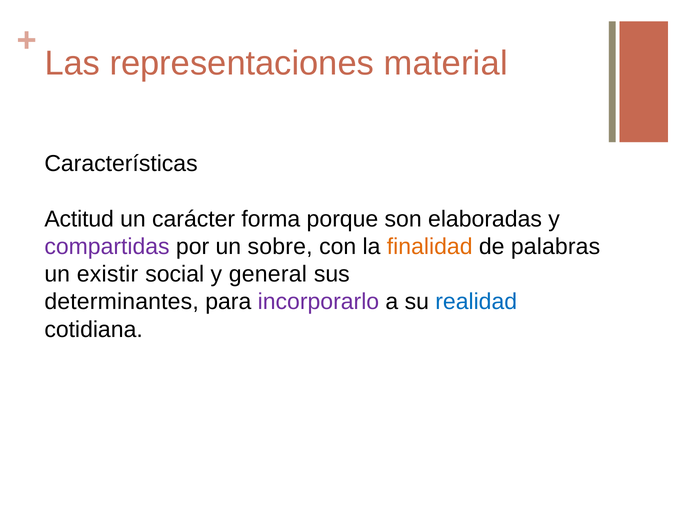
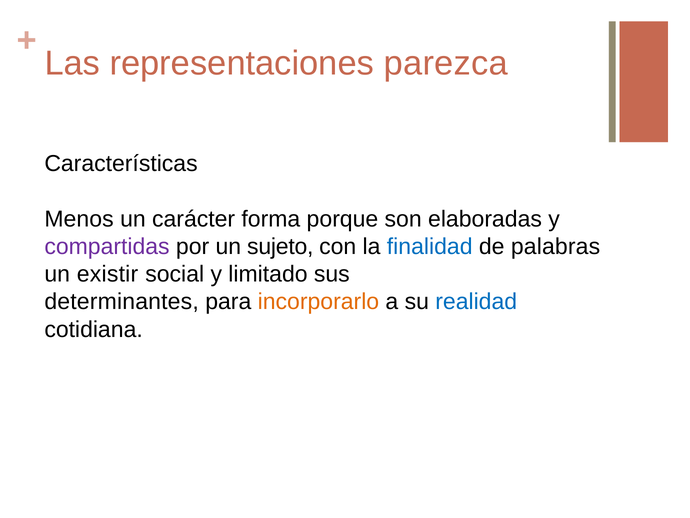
material: material -> parezca
Actitud: Actitud -> Menos
sobre: sobre -> sujeto
finalidad colour: orange -> blue
general: general -> limitado
incorporarlo colour: purple -> orange
